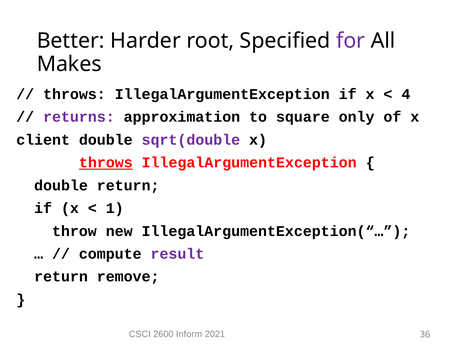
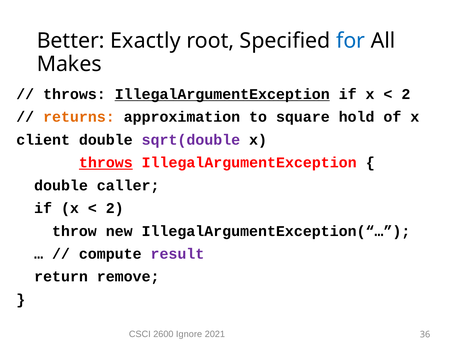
Harder: Harder -> Exactly
for colour: purple -> blue
IllegalArgumentException at (222, 94) underline: none -> present
4 at (406, 94): 4 -> 2
returns colour: purple -> orange
only: only -> hold
double return: return -> caller
1 at (115, 208): 1 -> 2
Inform: Inform -> Ignore
